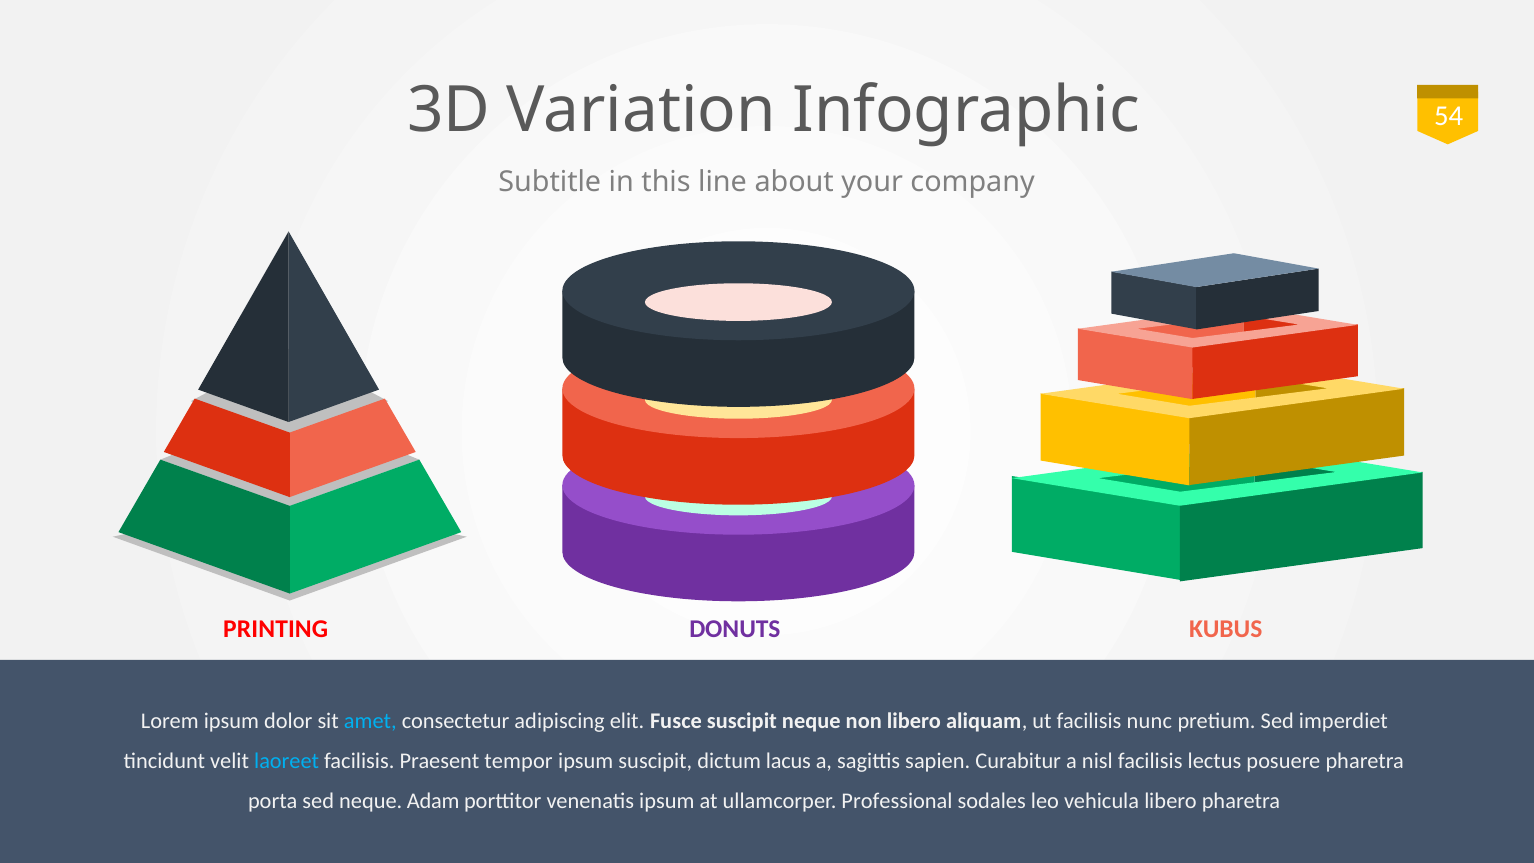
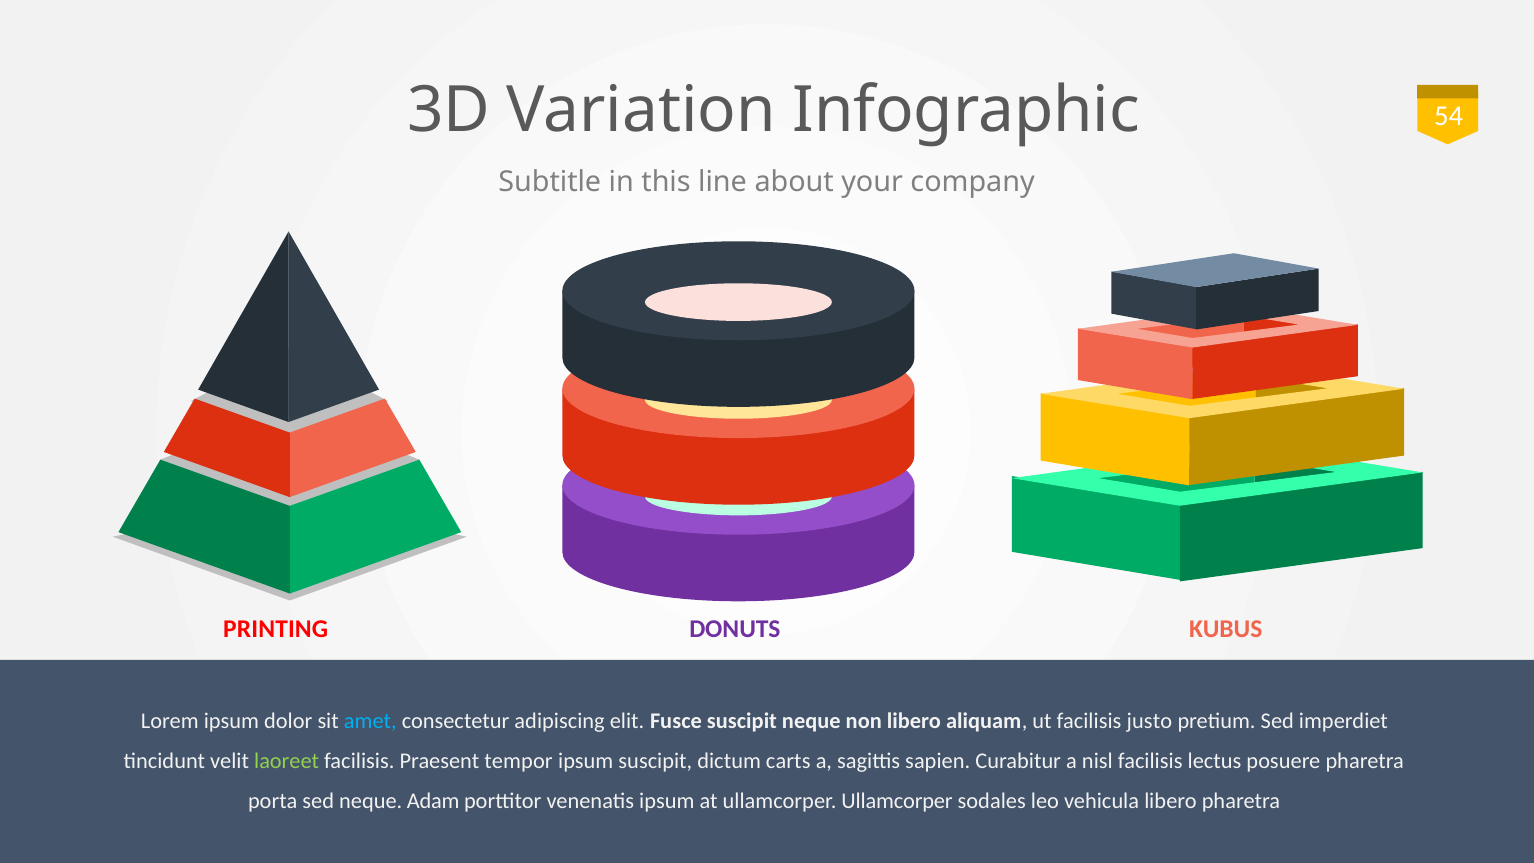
nunc: nunc -> justo
laoreet colour: light blue -> light green
lacus: lacus -> carts
ullamcorper Professional: Professional -> Ullamcorper
